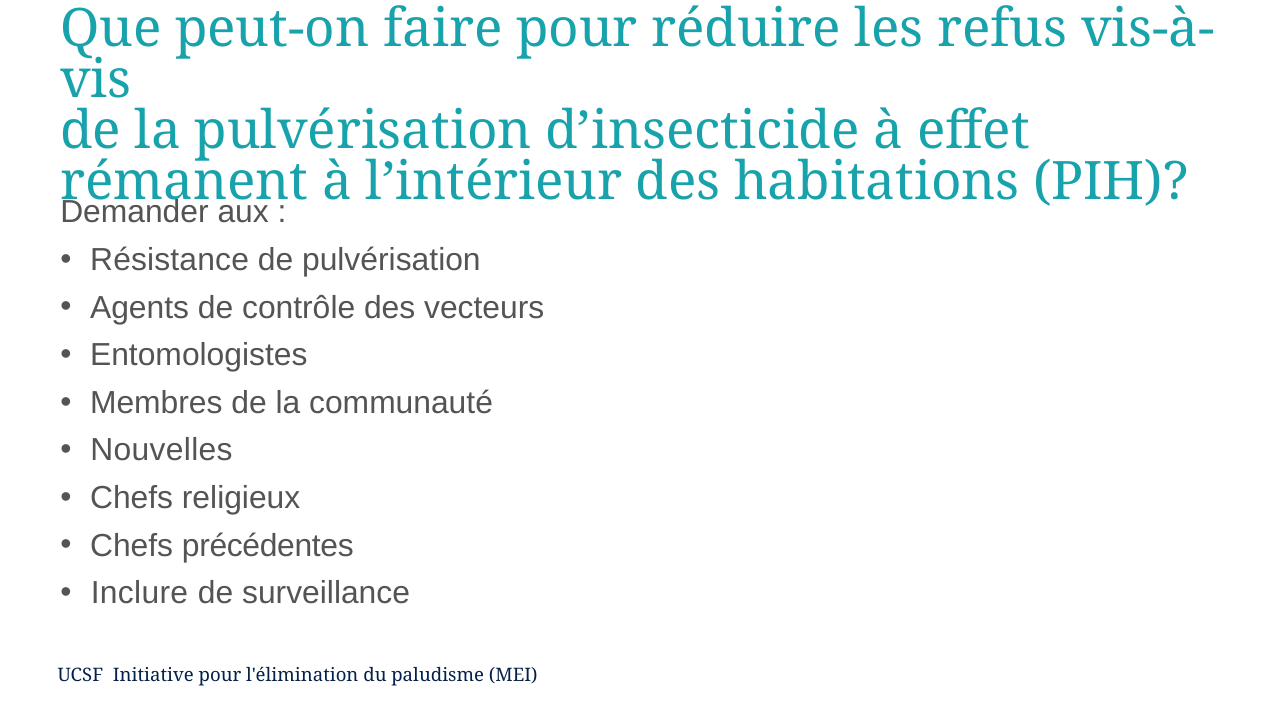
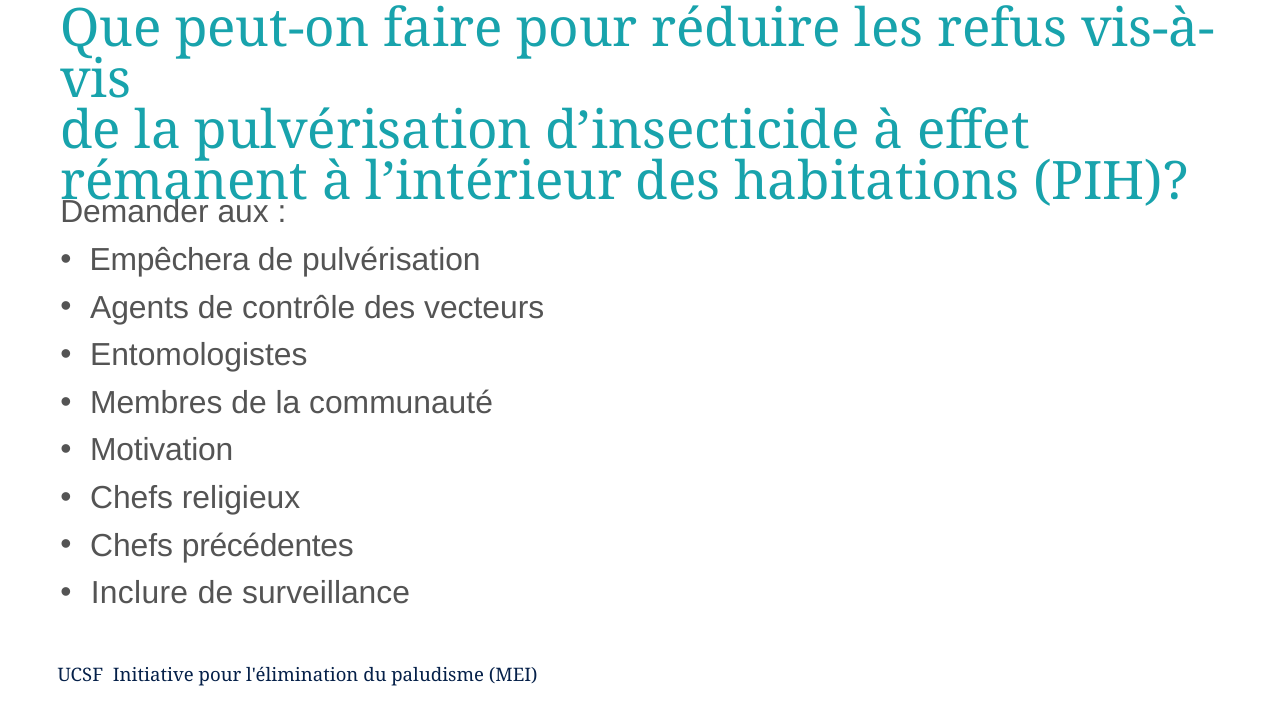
Résistance: Résistance -> Empêchera
Nouvelles: Nouvelles -> Motivation
